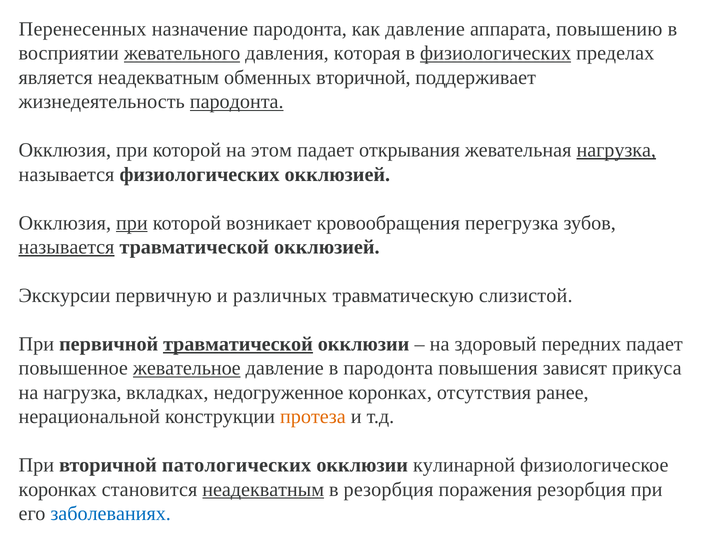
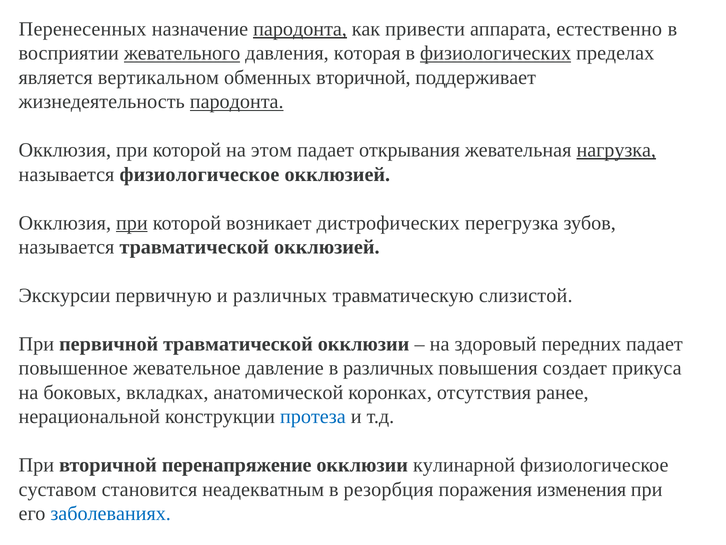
пародонта at (300, 29) underline: none -> present
как давление: давление -> привести
повышению: повышению -> естественно
является неадекватным: неадекватным -> вертикальном
называется физиологических: физиологических -> физиологическое
кровообращения: кровообращения -> дистрофических
называется at (66, 247) underline: present -> none
травматической at (238, 344) underline: present -> none
жевательное underline: present -> none
в пародонта: пародонта -> различных
зависят: зависят -> создает
на нагрузка: нагрузка -> боковых
недогруженное: недогруженное -> анатомической
протеза colour: orange -> blue
патологических: патологических -> перенапряжение
коронках at (58, 489): коронках -> суставом
неадекватным at (263, 489) underline: present -> none
поражения резорбция: резорбция -> изменения
